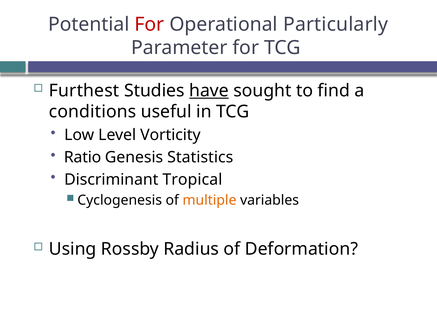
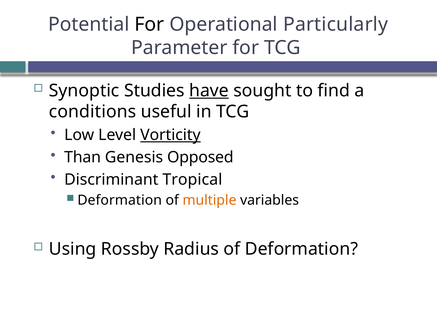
For at (149, 24) colour: red -> black
Furthest: Furthest -> Synoptic
Vorticity underline: none -> present
Ratio: Ratio -> Than
Statistics: Statistics -> Opposed
Cyclogenesis at (120, 200): Cyclogenesis -> Deformation
